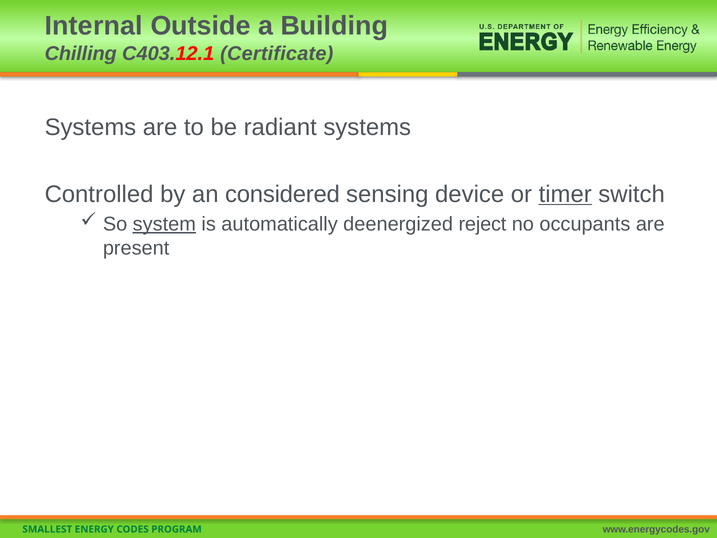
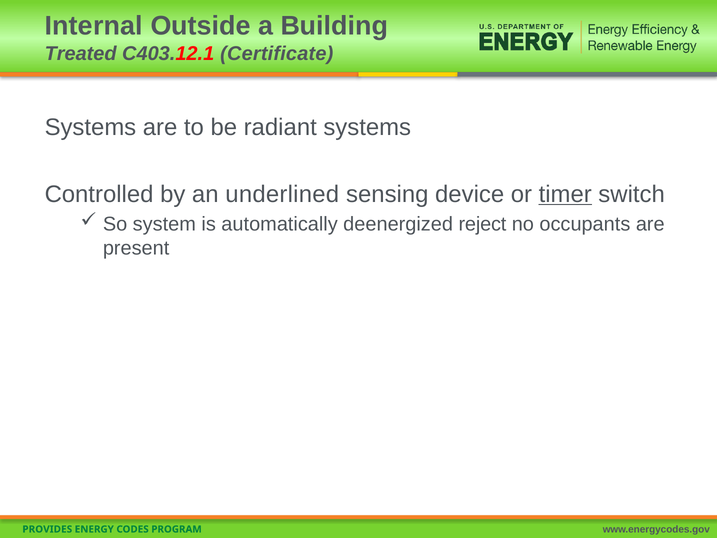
Chilling: Chilling -> Treated
considered: considered -> underlined
system underline: present -> none
SMALLEST: SMALLEST -> PROVIDES
